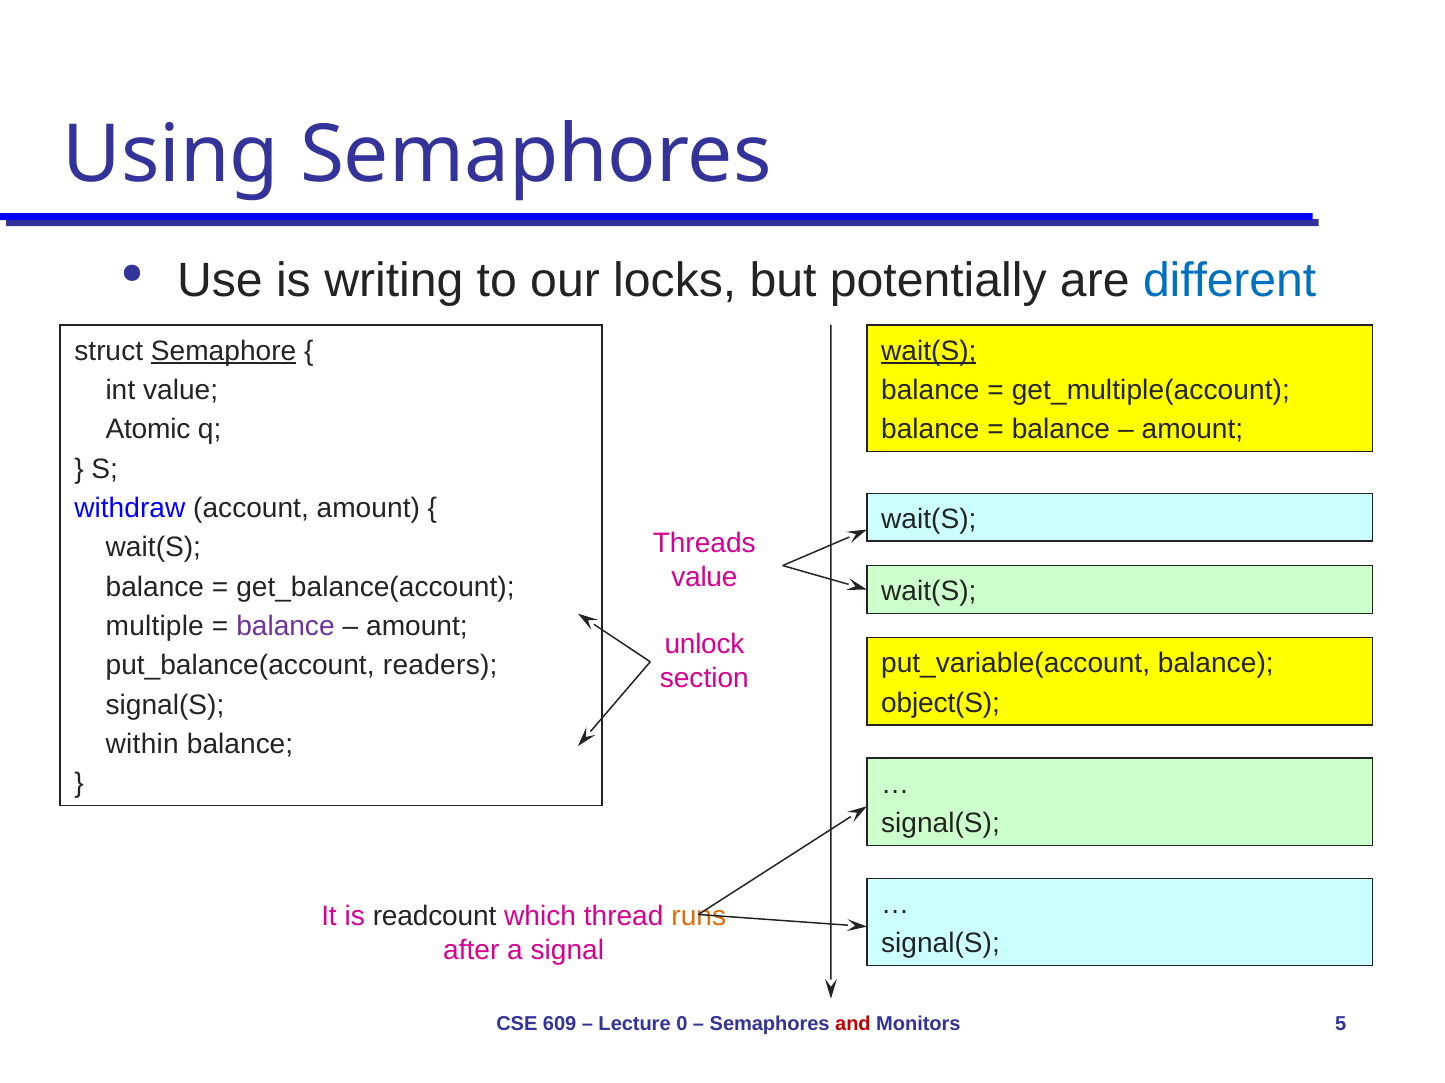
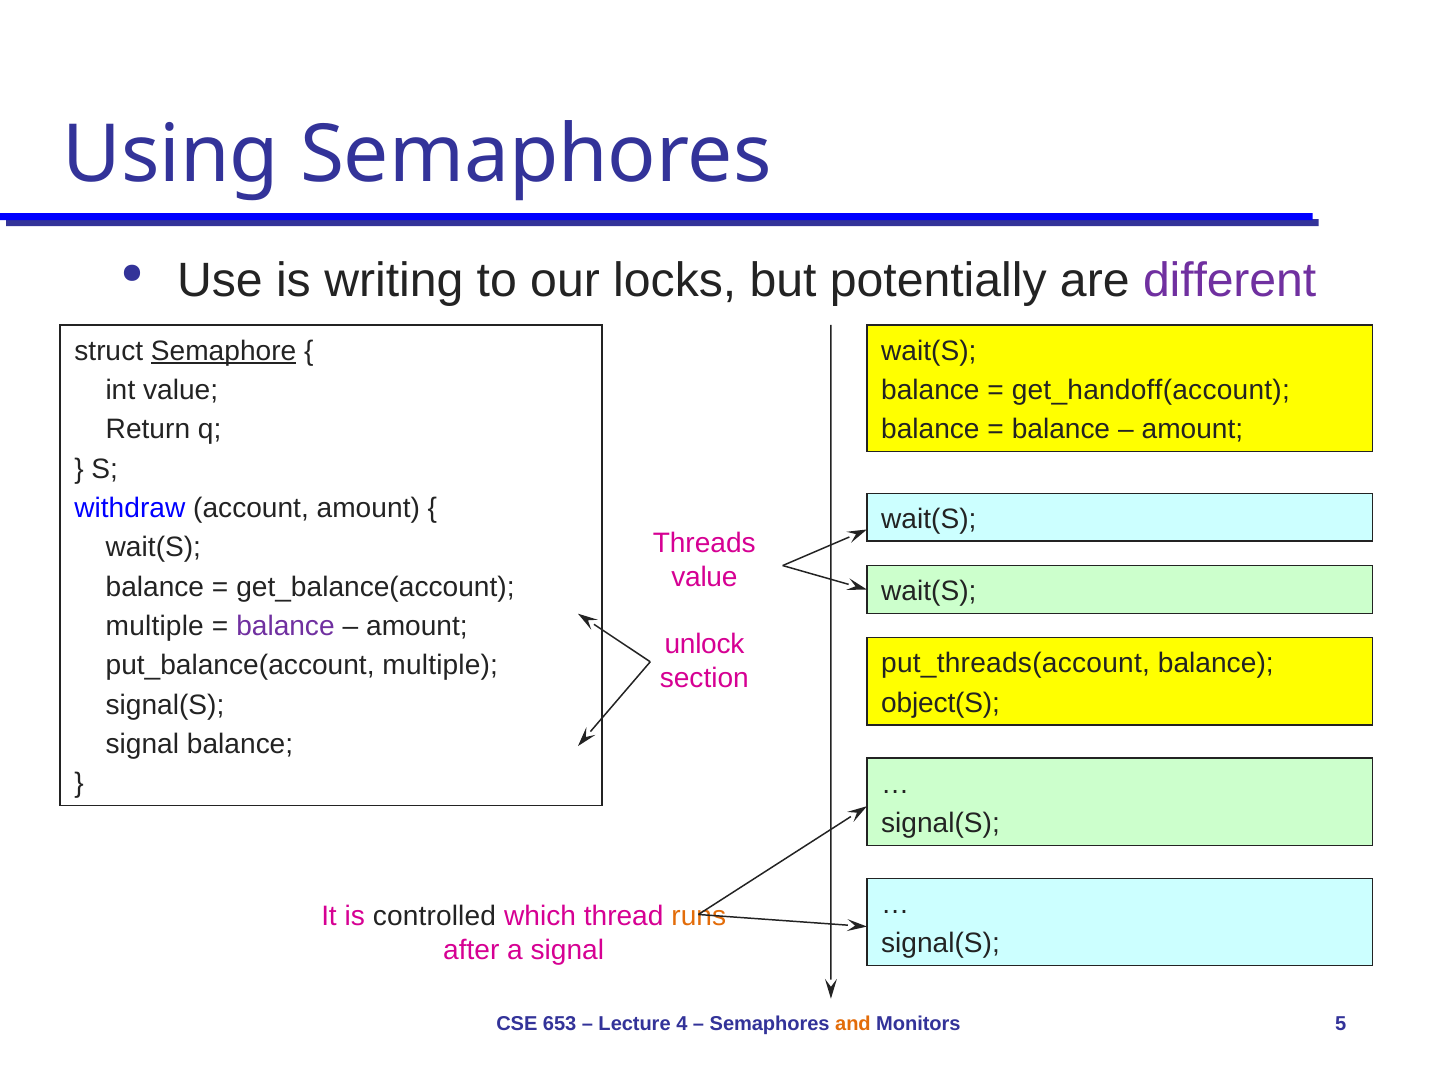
different colour: blue -> purple
wait(S at (929, 351) underline: present -> none
get_multiple(account: get_multiple(account -> get_handoff(account
Atomic: Atomic -> Return
put_variable(account: put_variable(account -> put_threads(account
put_balance(account readers: readers -> multiple
within at (142, 745): within -> signal
readcount: readcount -> controlled
609: 609 -> 653
0: 0 -> 4
and colour: red -> orange
